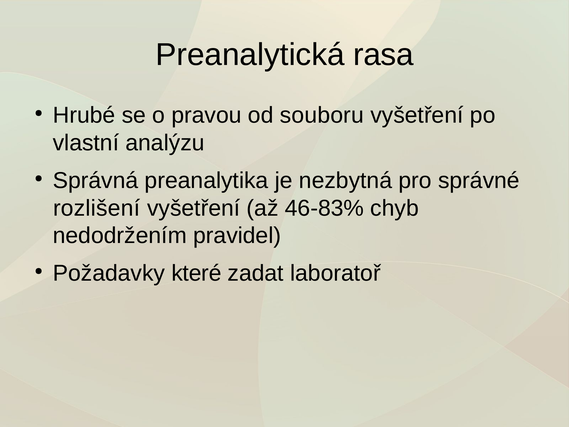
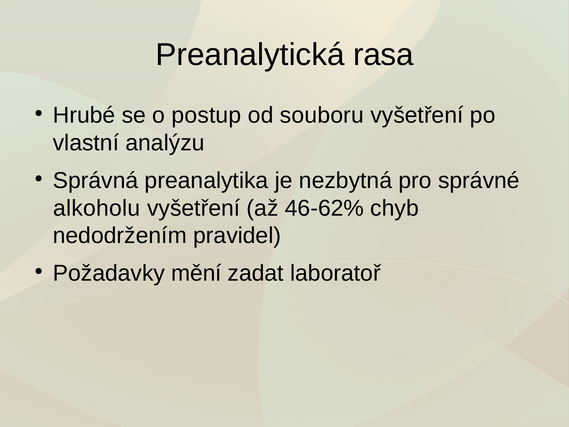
pravou: pravou -> postup
rozlišení: rozlišení -> alkoholu
46-83%: 46-83% -> 46-62%
které: které -> mění
